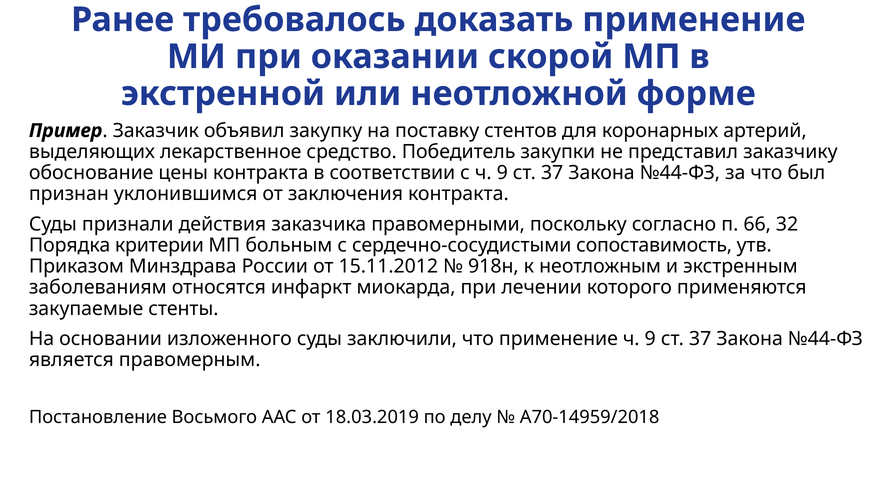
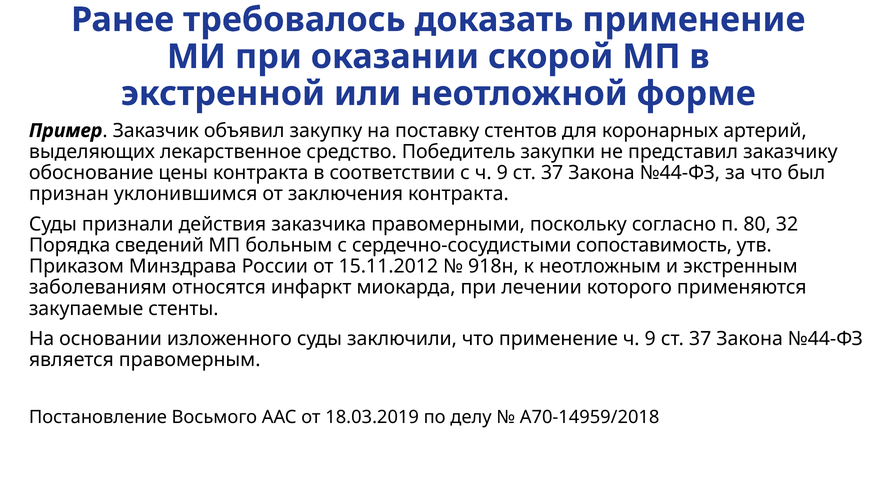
66: 66 -> 80
критерии: критерии -> сведений
